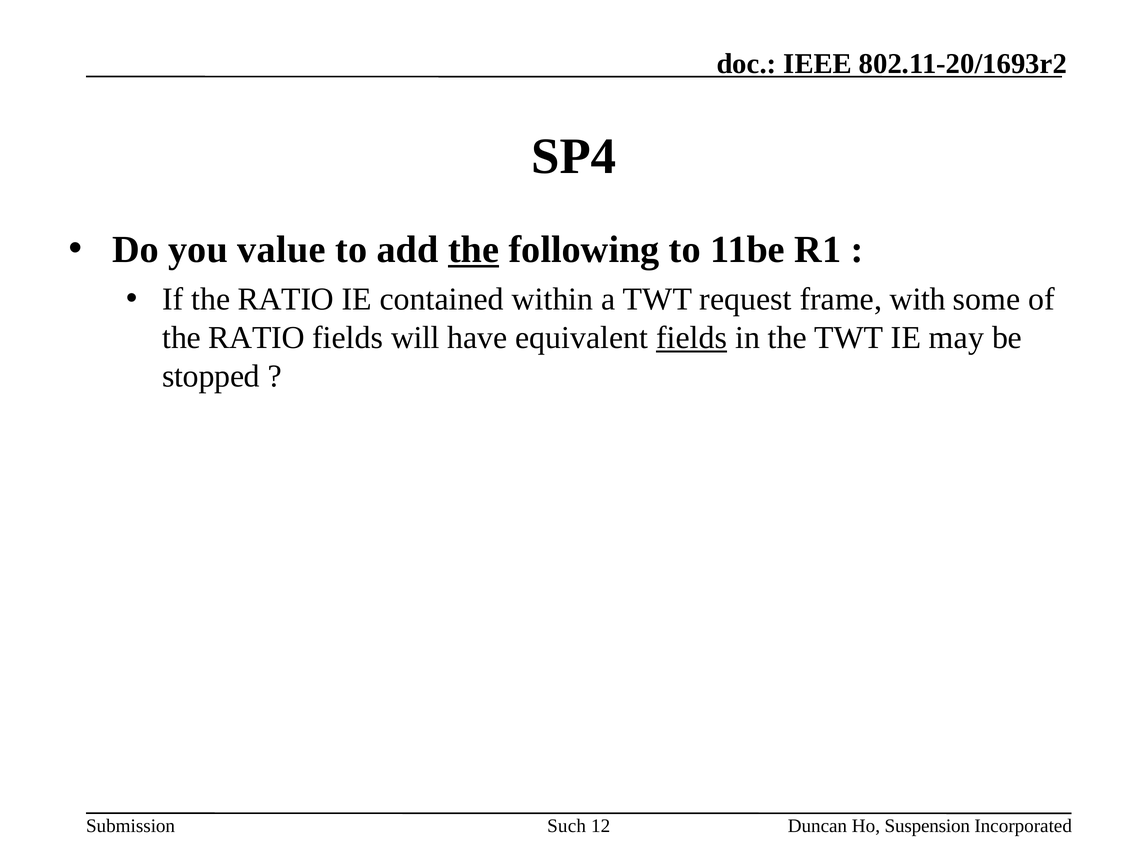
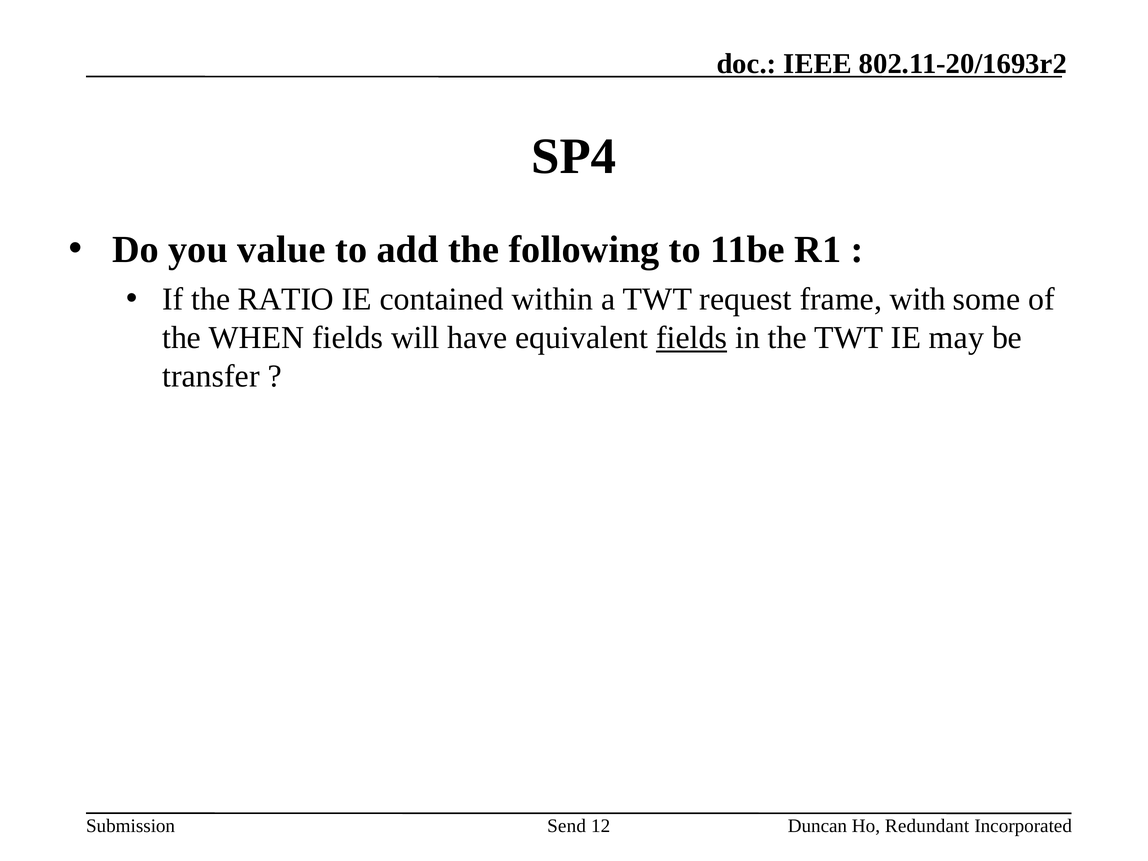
the at (474, 250) underline: present -> none
RATIO at (257, 338): RATIO -> WHEN
stopped: stopped -> transfer
Such: Such -> Send
Suspension: Suspension -> Redundant
